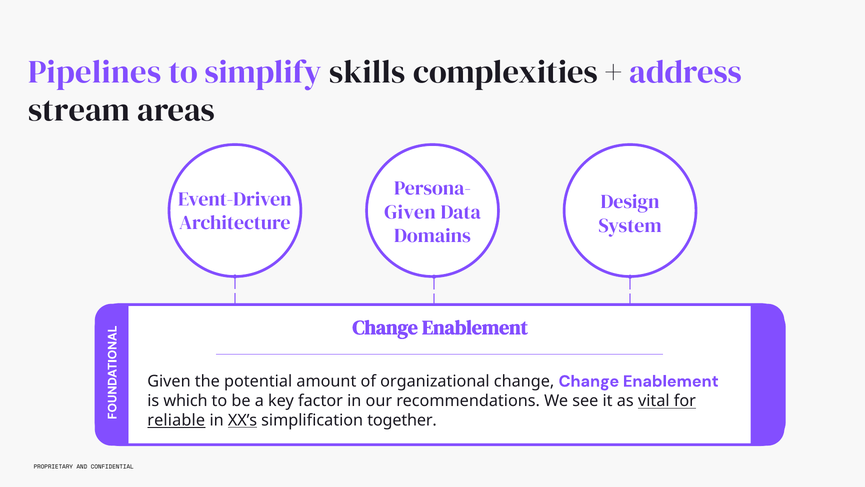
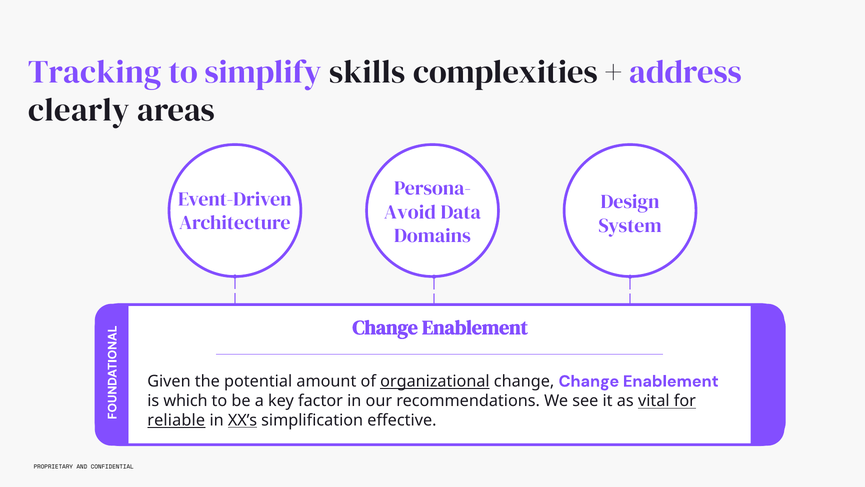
Pipelines: Pipelines -> Tracking
stream: stream -> clearly
Given at (410, 212): Given -> Avoid
organizational underline: none -> present
together: together -> effective
